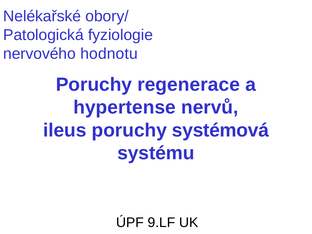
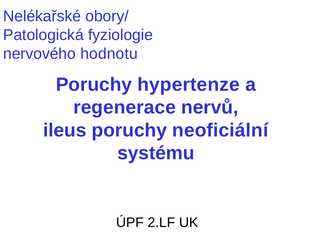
regenerace: regenerace -> hypertenze
hypertense: hypertense -> regenerace
systémová: systémová -> neoficiální
9.LF: 9.LF -> 2.LF
